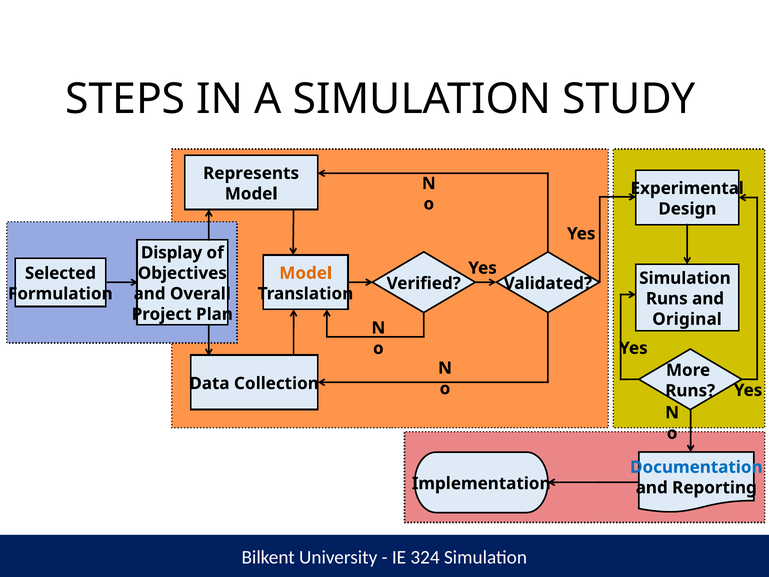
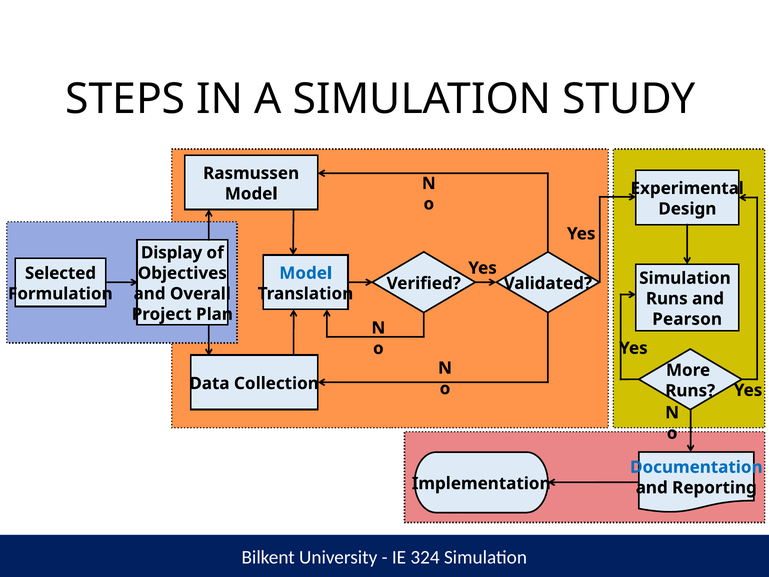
Represents: Represents -> Rasmussen
Model at (306, 273) colour: orange -> blue
Original: Original -> Pearson
